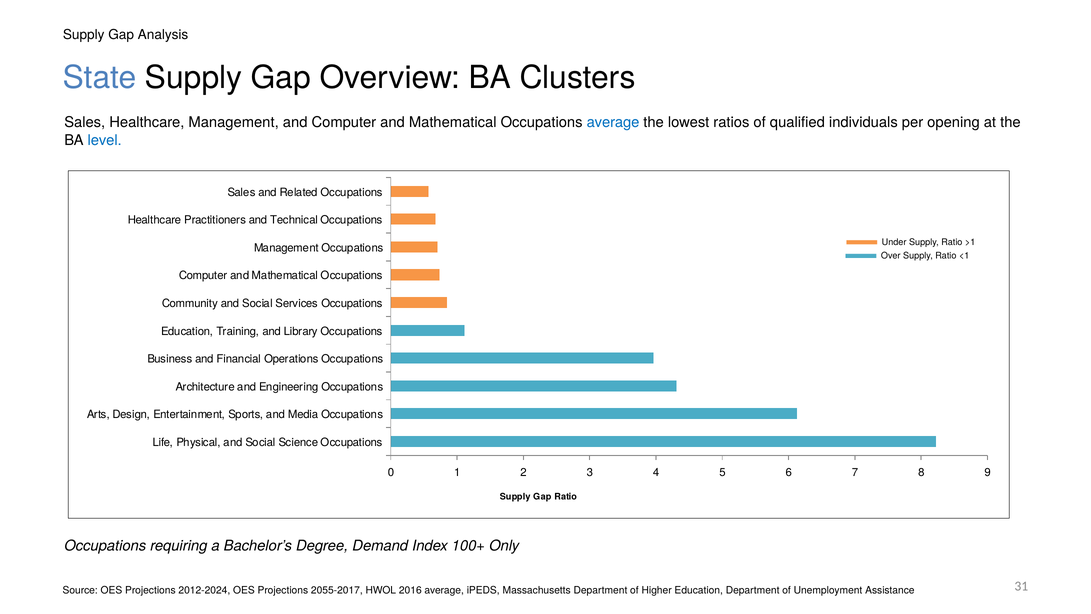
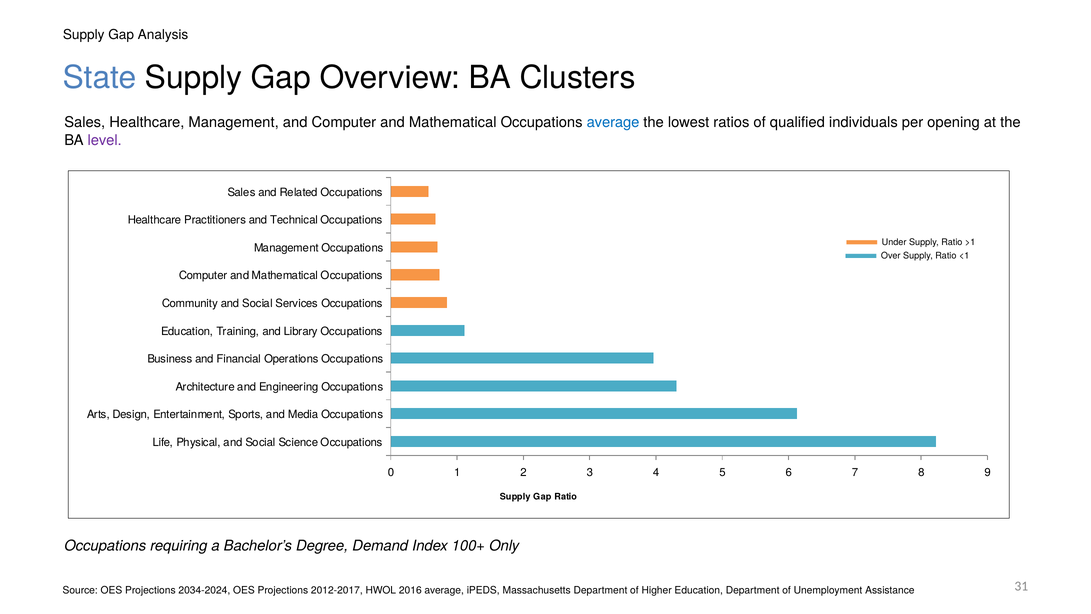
level colour: blue -> purple
2012-2024: 2012-2024 -> 2034-2024
2055-2017: 2055-2017 -> 2012-2017
